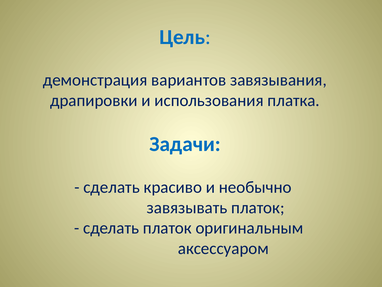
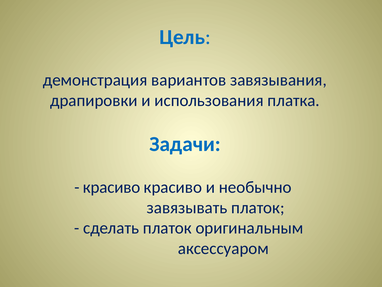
сделать at (112, 187): сделать -> красиво
